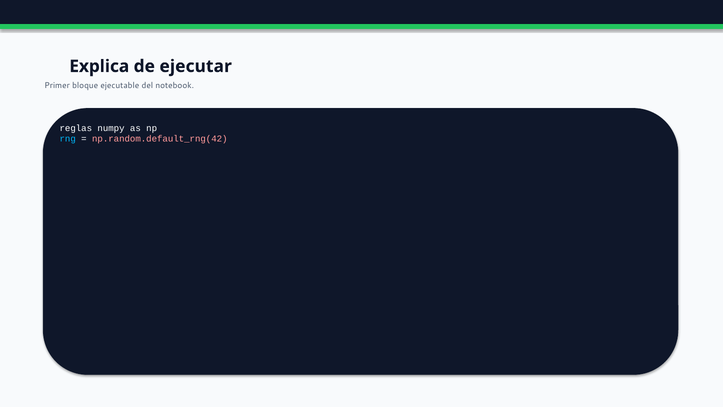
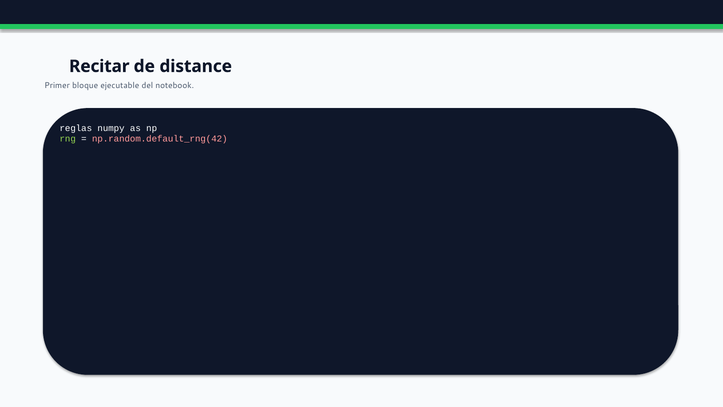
Explica: Explica -> Recitar
ejecutar: ejecutar -> distance
rng colour: light blue -> light green
